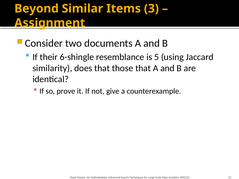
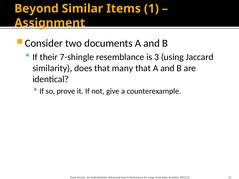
3: 3 -> 1
6-shingle: 6-shingle -> 7-shingle
5: 5 -> 3
those: those -> many
